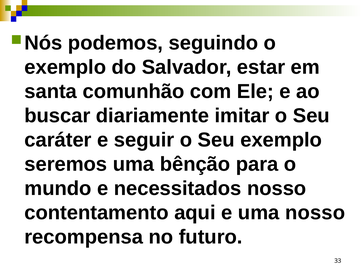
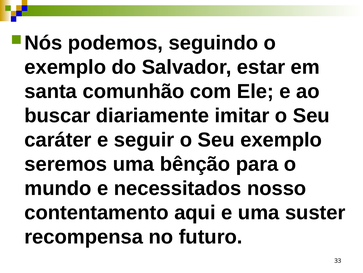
uma nosso: nosso -> suster
